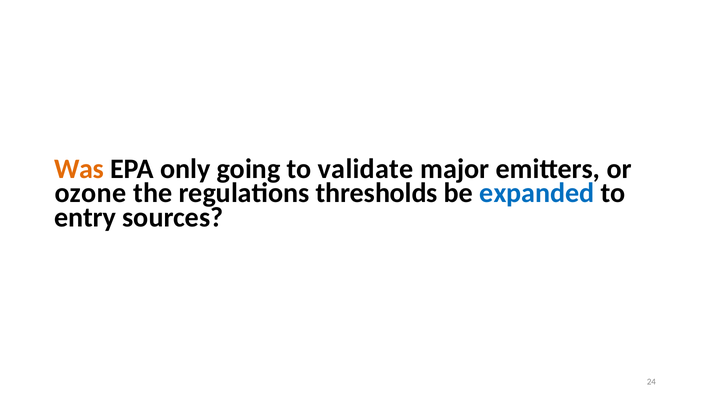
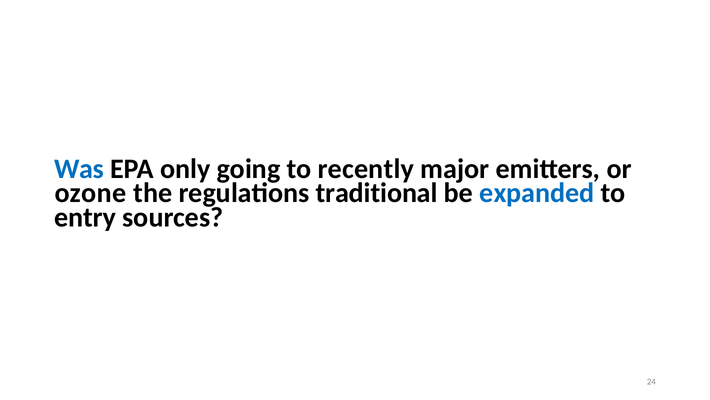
Was colour: orange -> blue
validate: validate -> recently
thresholds: thresholds -> traditional
